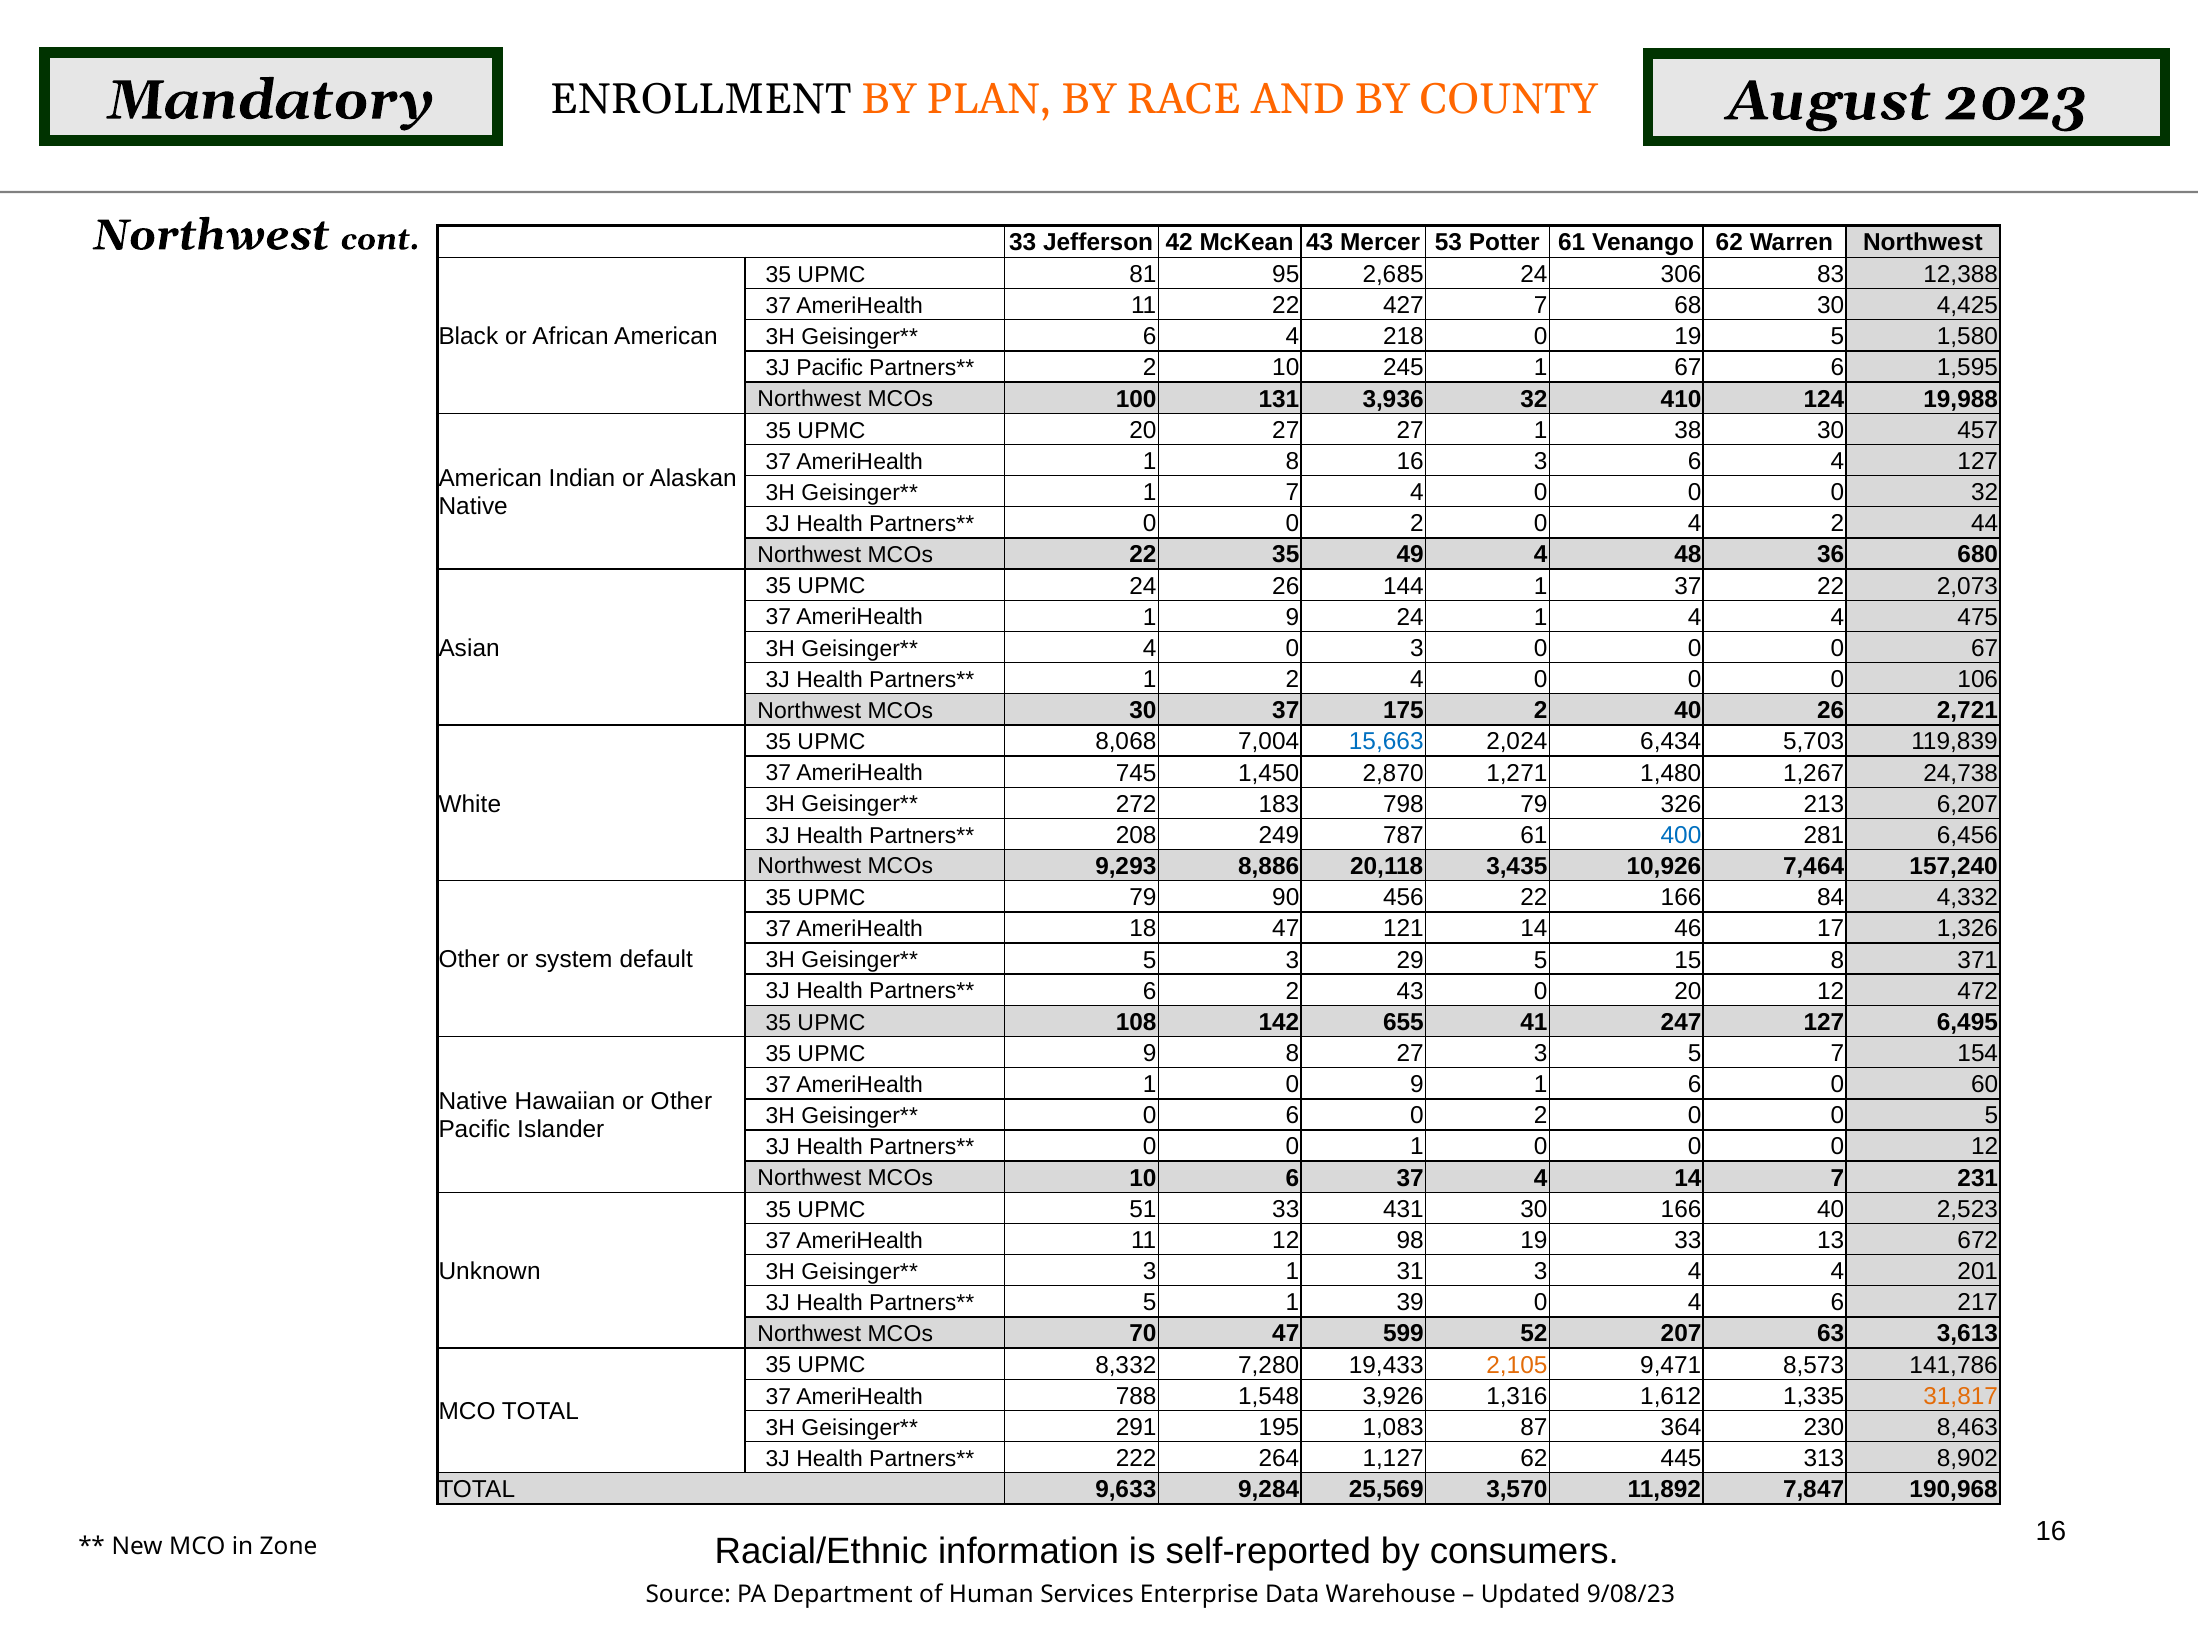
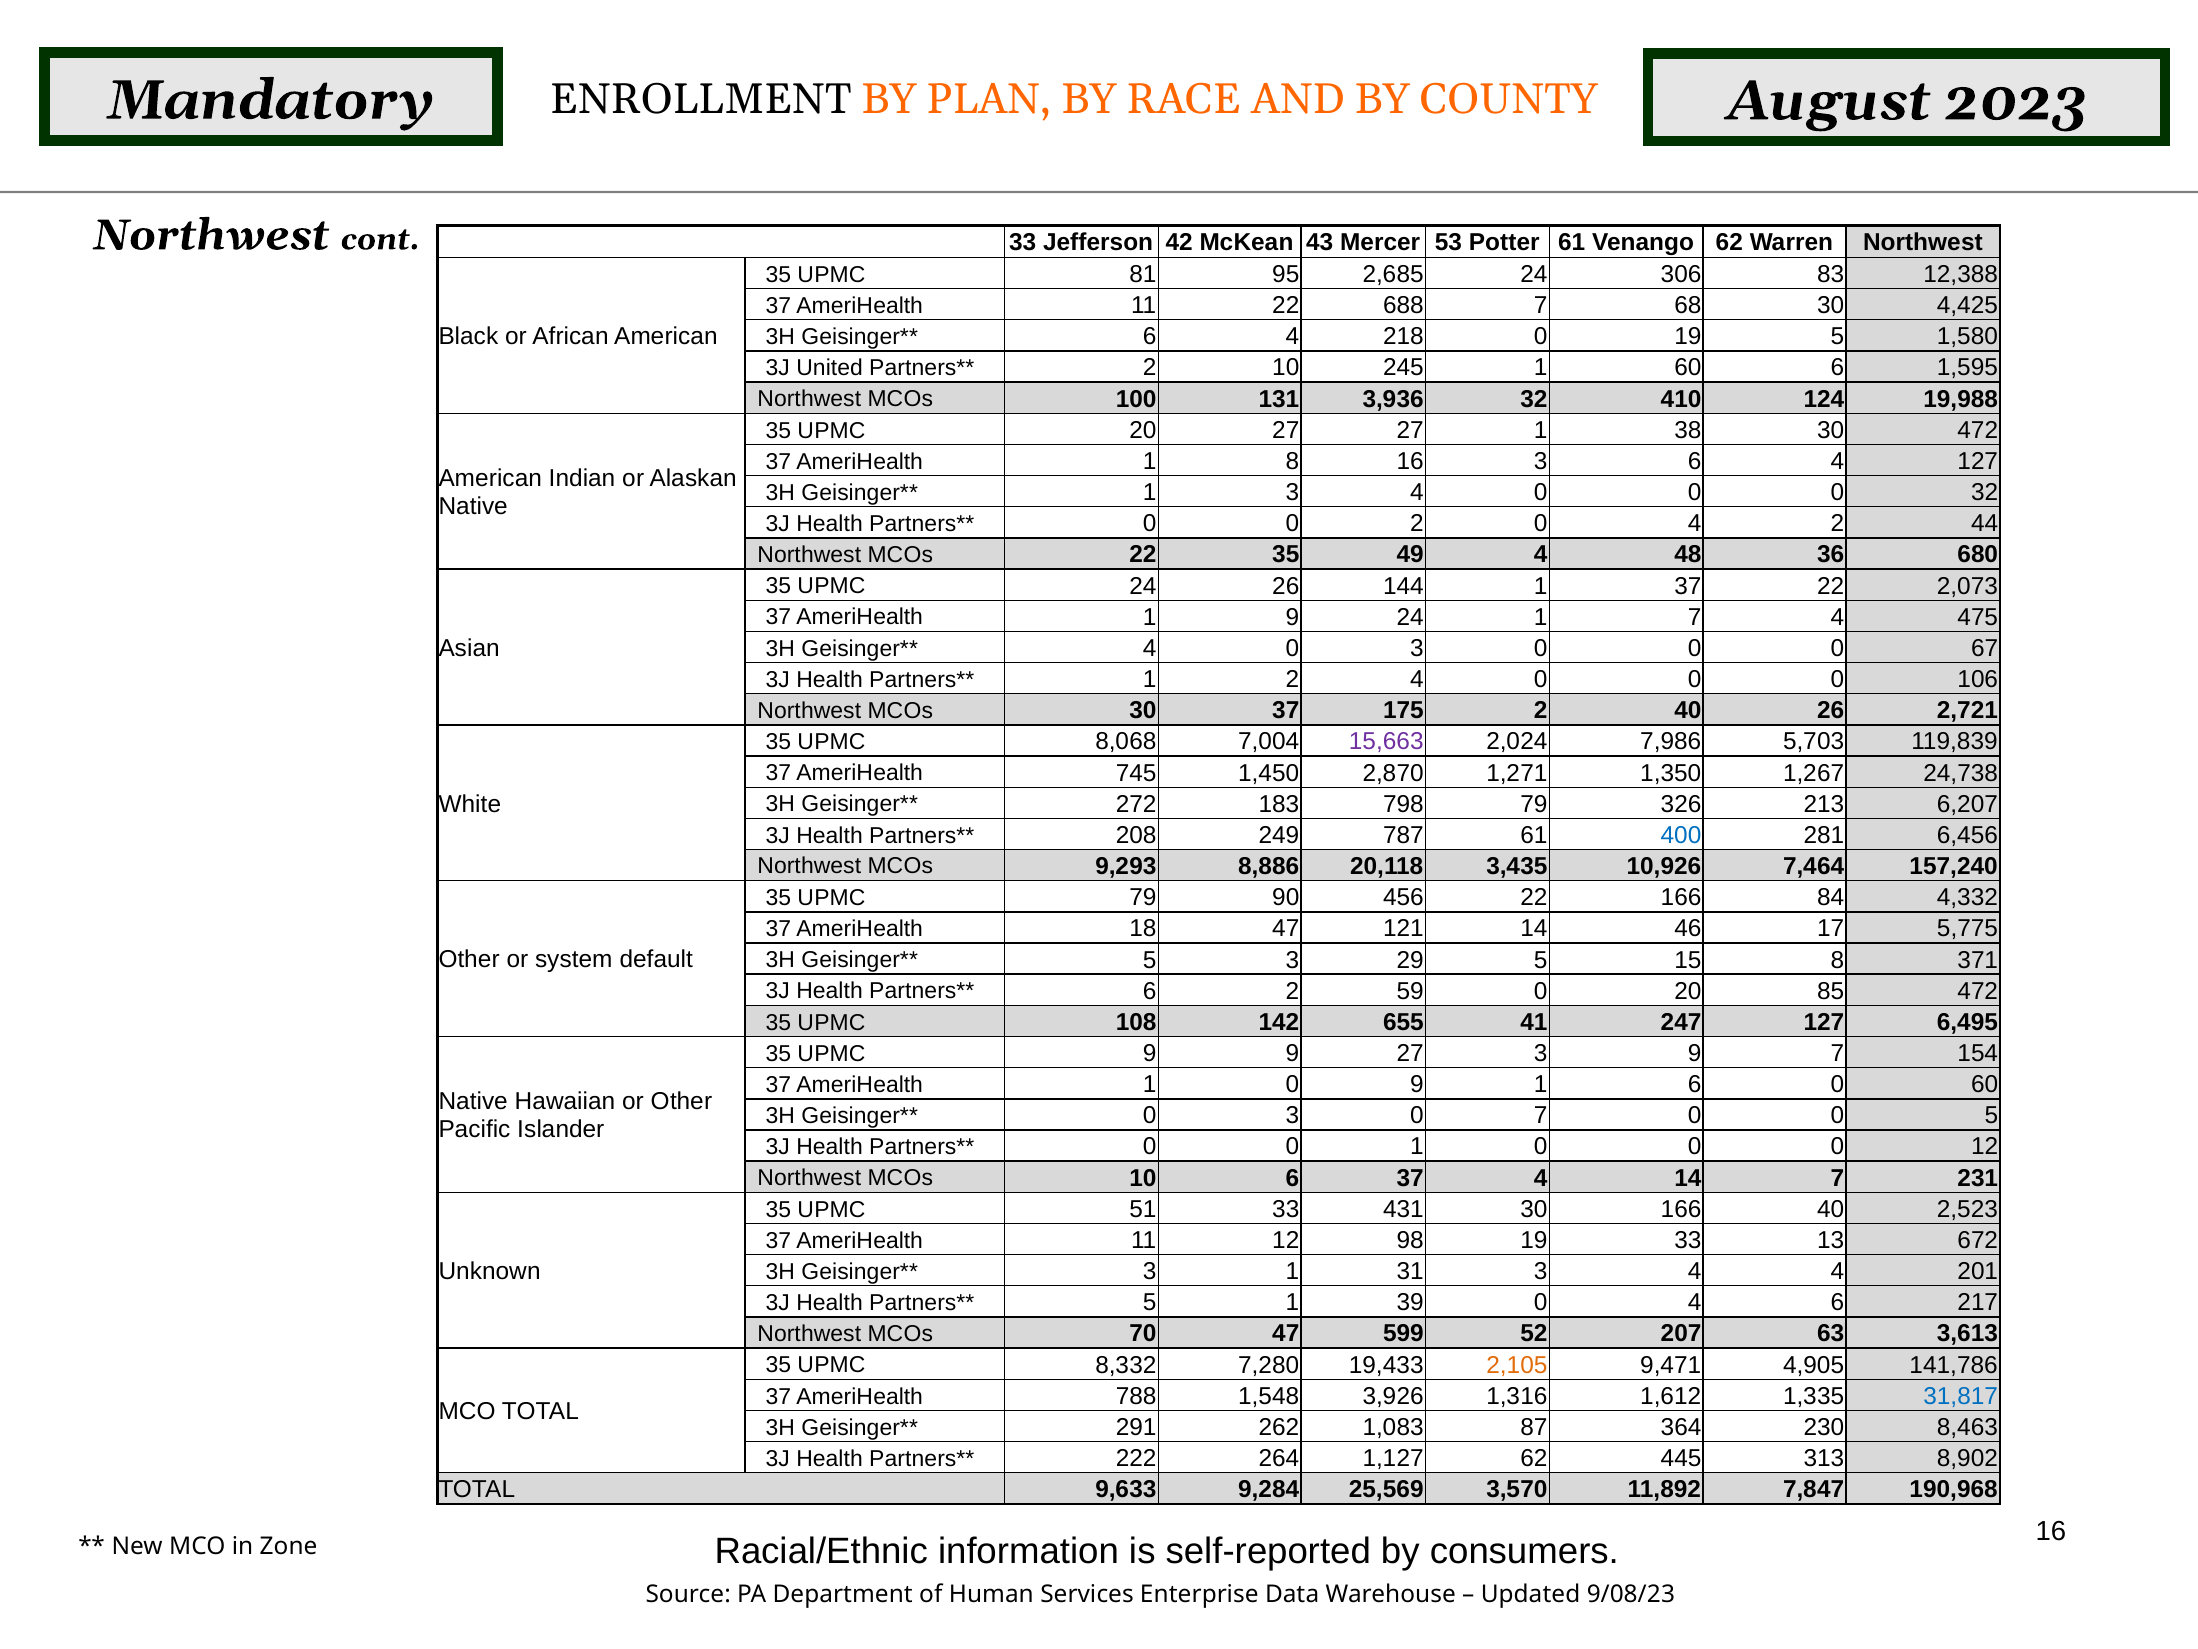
427: 427 -> 688
3J Pacific: Pacific -> United
1 67: 67 -> 60
30 457: 457 -> 472
1 7: 7 -> 3
1 4: 4 -> 7
15,663 colour: blue -> purple
6,434: 6,434 -> 7,986
1,480: 1,480 -> 1,350
1,326: 1,326 -> 5,775
2 43: 43 -> 59
20 12: 12 -> 85
9 8: 8 -> 9
3 5: 5 -> 9
6 at (1293, 1115): 6 -> 3
2 at (1541, 1115): 2 -> 7
8,573: 8,573 -> 4,905
31,817 colour: orange -> blue
195: 195 -> 262
